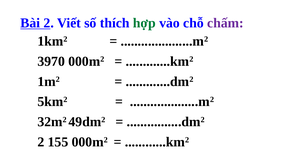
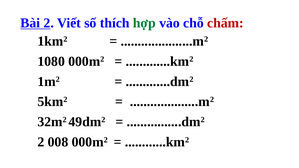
chấm colour: purple -> red
3970: 3970 -> 1080
155: 155 -> 008
